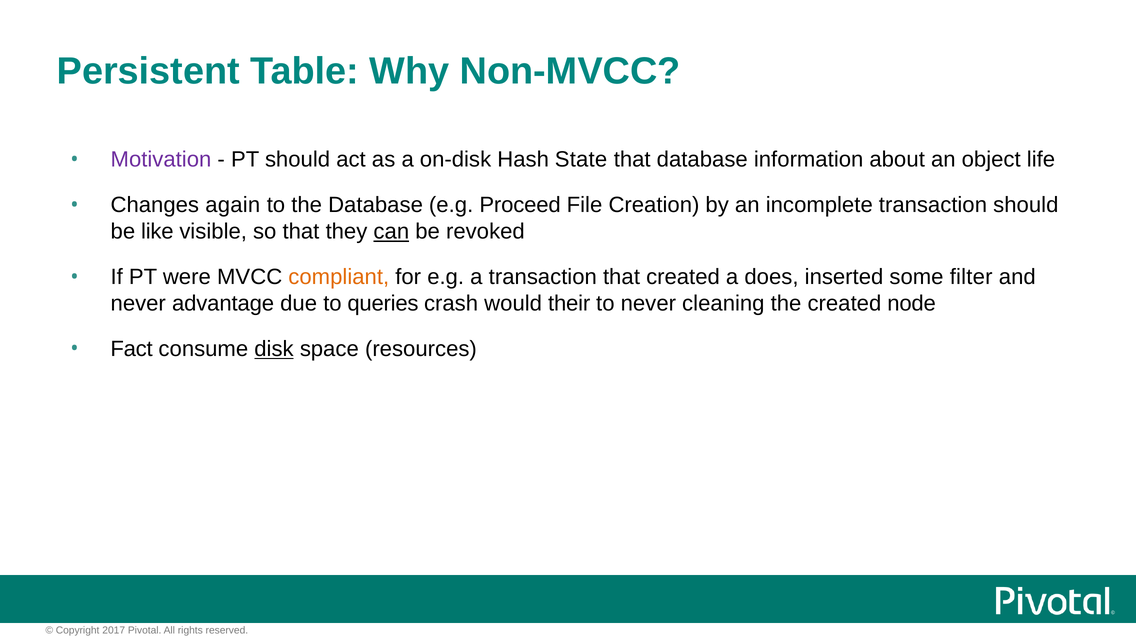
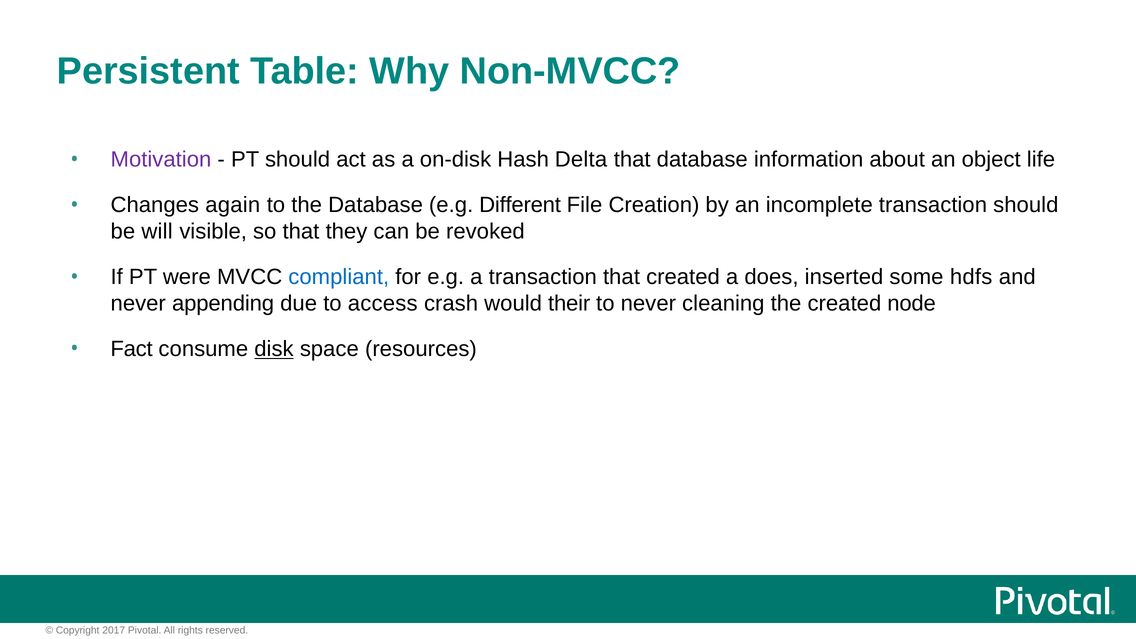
State: State -> Delta
Proceed: Proceed -> Different
like: like -> will
can underline: present -> none
compliant colour: orange -> blue
filter: filter -> hdfs
advantage: advantage -> appending
queries: queries -> access
